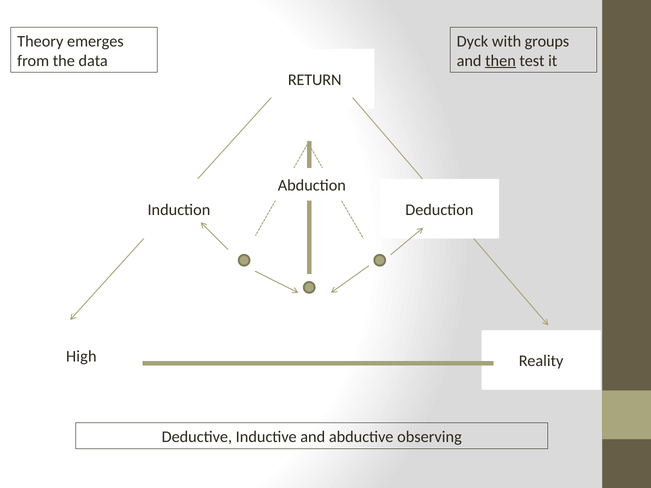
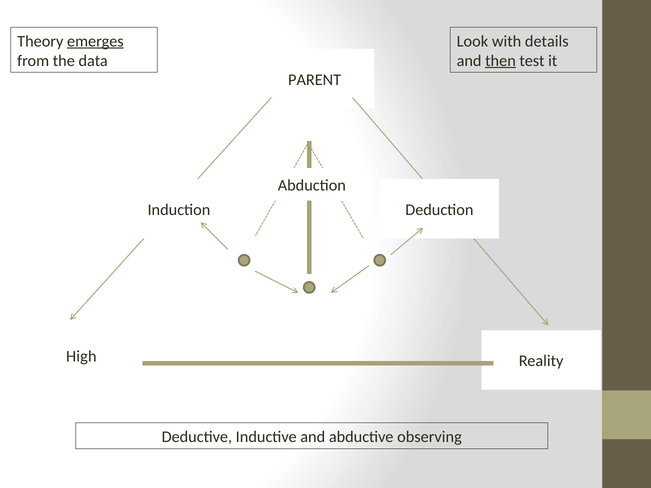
emerges underline: none -> present
Dyck: Dyck -> Look
groups: groups -> details
RETURN: RETURN -> PARENT
